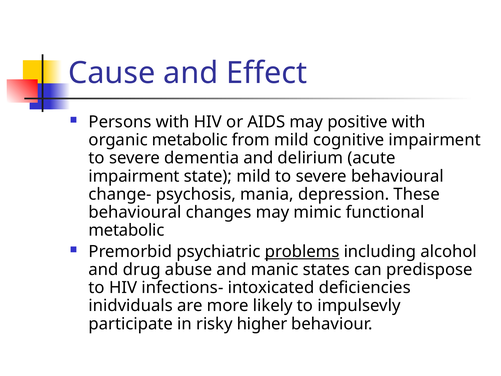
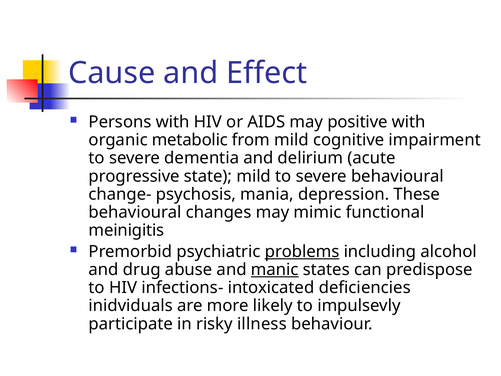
impairment at (134, 176): impairment -> progressive
metabolic at (126, 230): metabolic -> meinigitis
manic underline: none -> present
higher: higher -> illness
